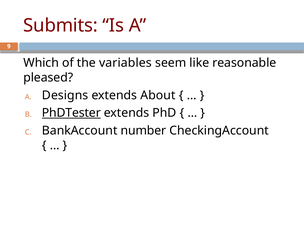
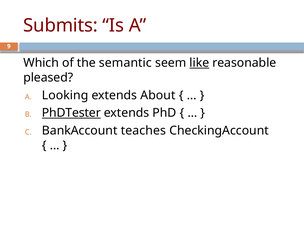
variables: variables -> semantic
like underline: none -> present
Designs: Designs -> Looking
number: number -> teaches
